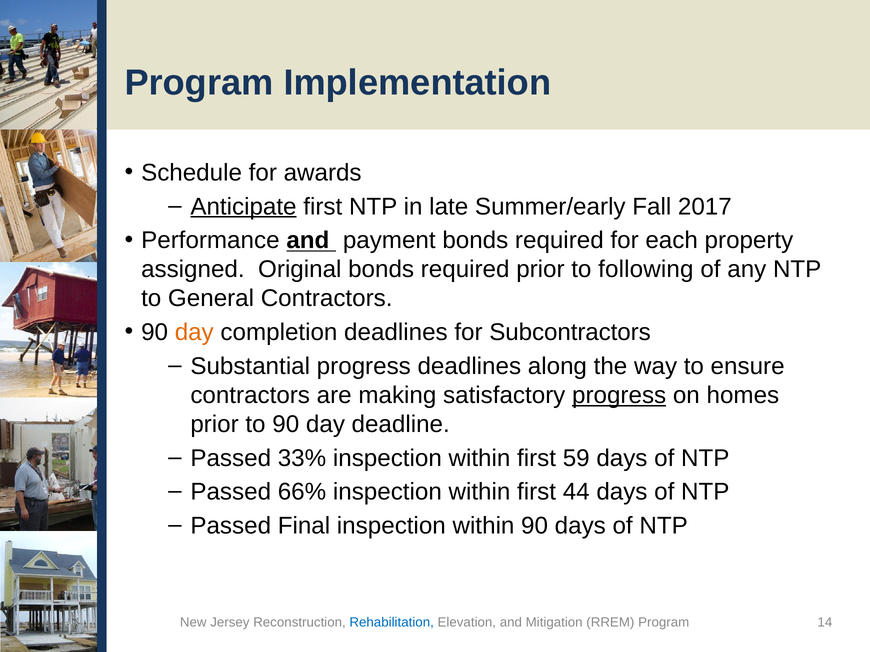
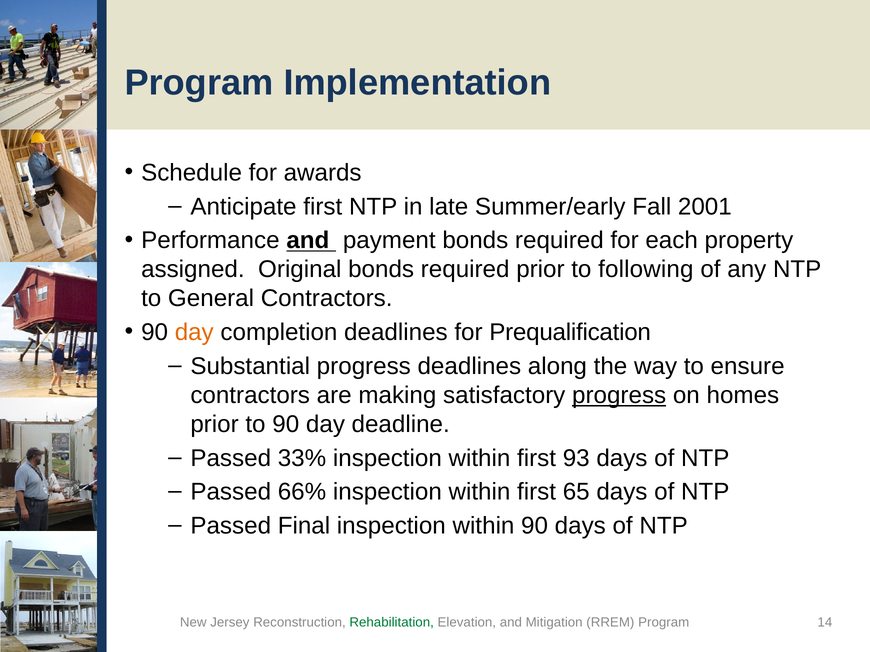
Anticipate underline: present -> none
2017: 2017 -> 2001
Subcontractors: Subcontractors -> Prequalification
59: 59 -> 93
44: 44 -> 65
Rehabilitation colour: blue -> green
